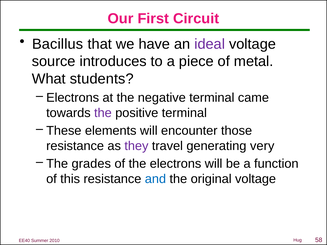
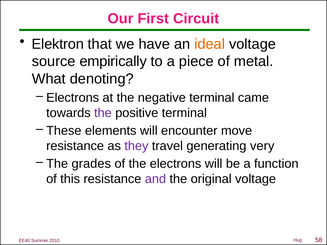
Bacillus: Bacillus -> Elektron
ideal colour: purple -> orange
introduces: introduces -> empirically
students: students -> denoting
those: those -> move
and colour: blue -> purple
